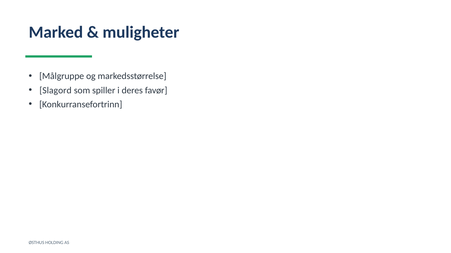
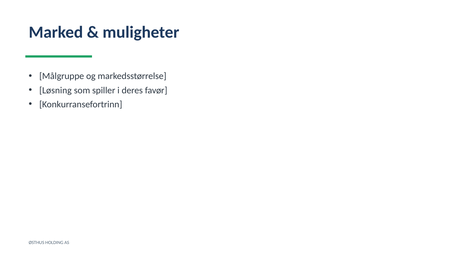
Slagord: Slagord -> Løsning
